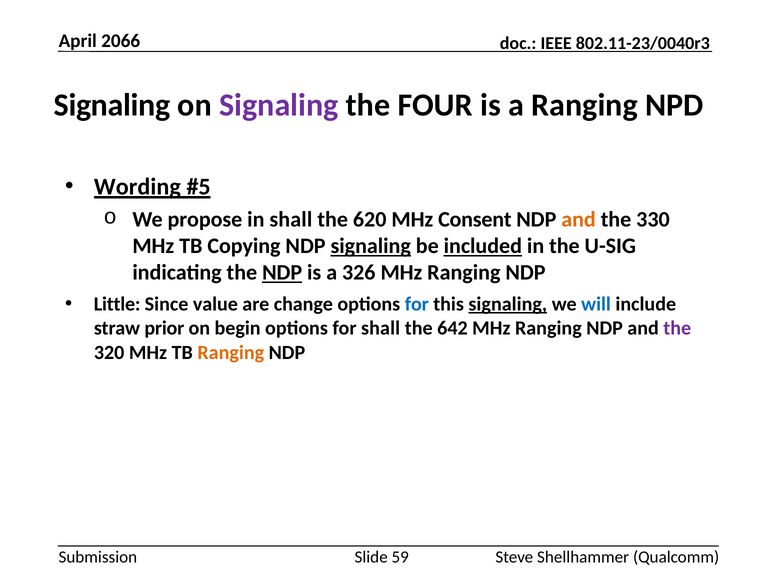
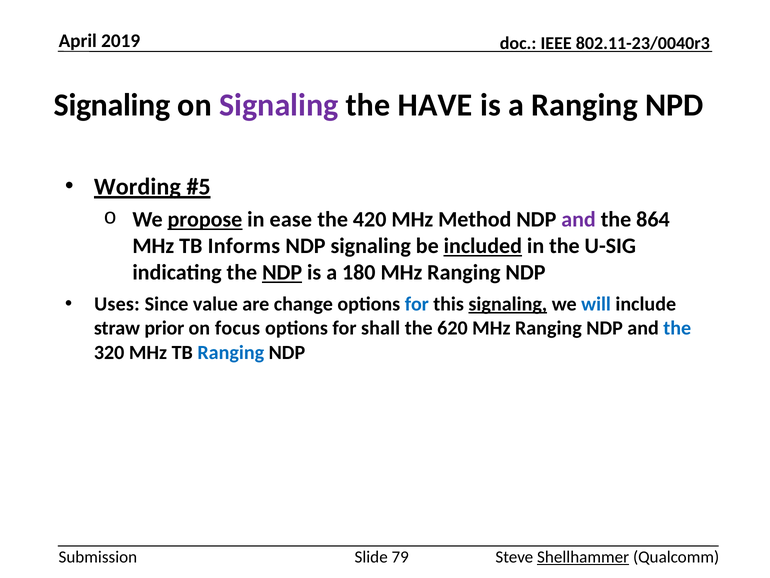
2066: 2066 -> 2019
FOUR: FOUR -> HAVE
propose underline: none -> present
in shall: shall -> ease
620: 620 -> 420
Consent: Consent -> Method
and at (579, 219) colour: orange -> purple
330: 330 -> 864
Copying: Copying -> Informs
signaling at (371, 246) underline: present -> none
326: 326 -> 180
Little: Little -> Uses
begin: begin -> focus
642: 642 -> 620
the at (677, 328) colour: purple -> blue
Ranging at (231, 352) colour: orange -> blue
59: 59 -> 79
Shellhammer underline: none -> present
